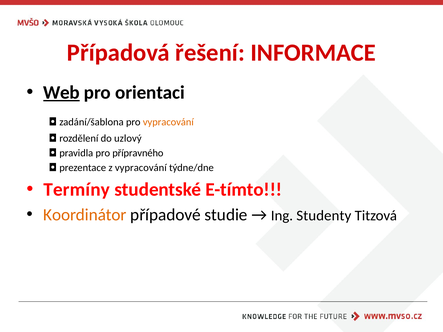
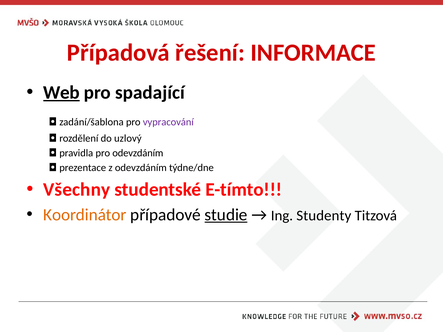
orientaci: orientaci -> spadající
vypracování at (168, 122) colour: orange -> purple
pro přípravného: přípravného -> odevzdáním
z vypracování: vypracování -> odevzdáním
Termíny: Termíny -> Všechny
studie underline: none -> present
